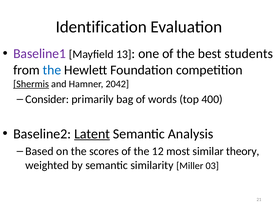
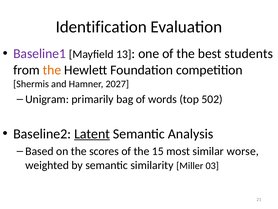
the at (52, 70) colour: blue -> orange
Shermis underline: present -> none
2042: 2042 -> 2027
Consider: Consider -> Unigram
400: 400 -> 502
12: 12 -> 15
theory: theory -> worse
